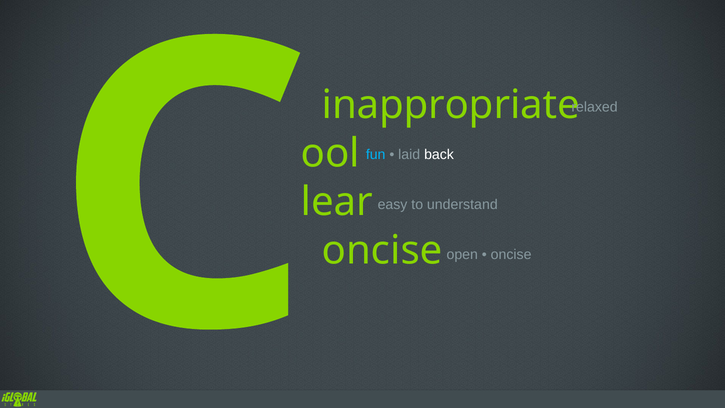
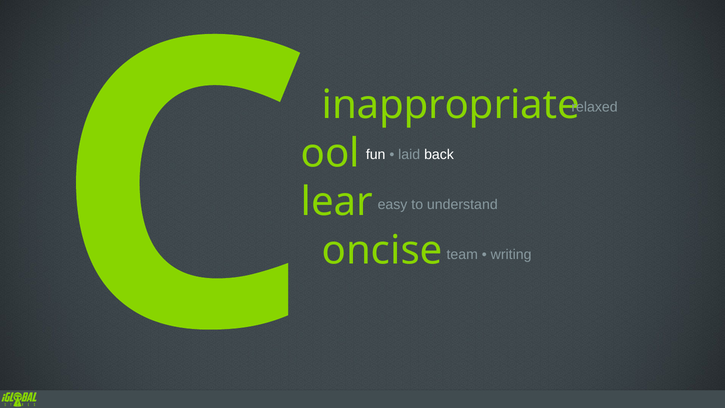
fun colour: light blue -> white
open: open -> team
oncise at (511, 255): oncise -> writing
